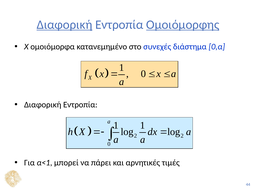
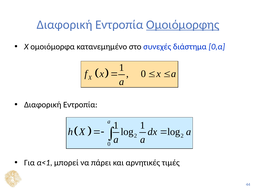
Διαφορική at (64, 25) underline: present -> none
